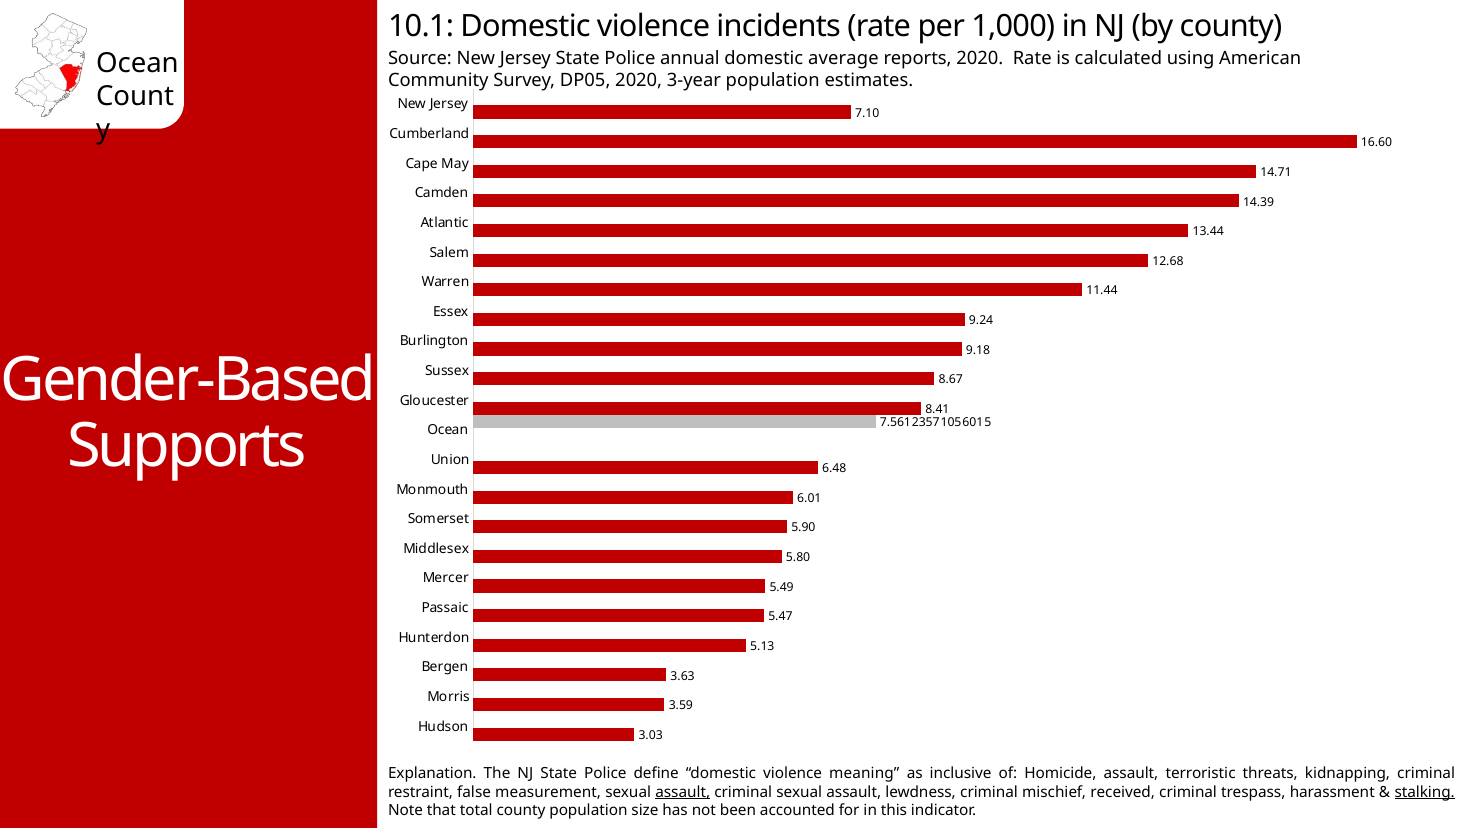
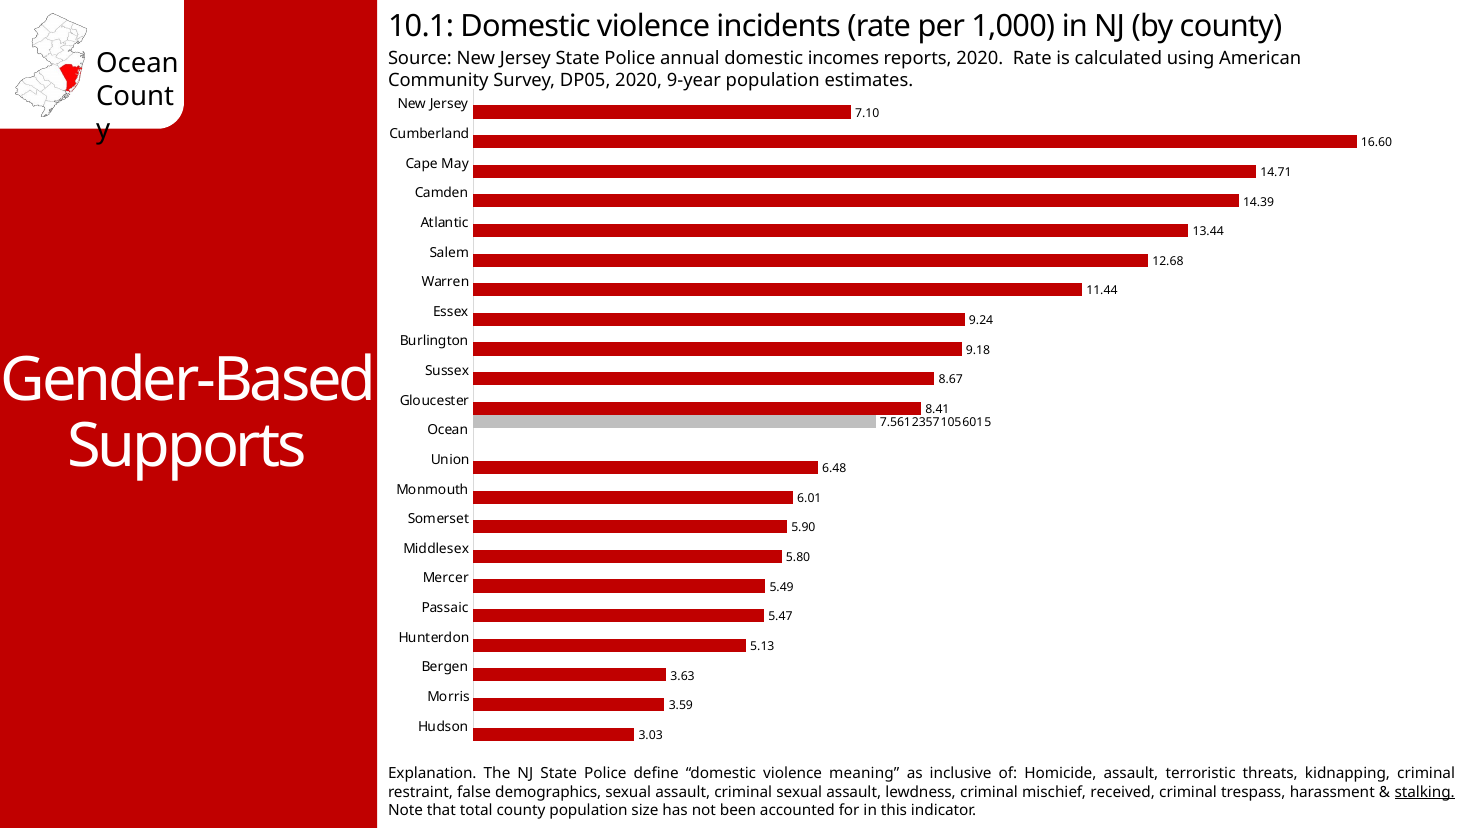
average: average -> incomes
3-year: 3-year -> 9-year
measurement: measurement -> demographics
assault at (683, 792) underline: present -> none
